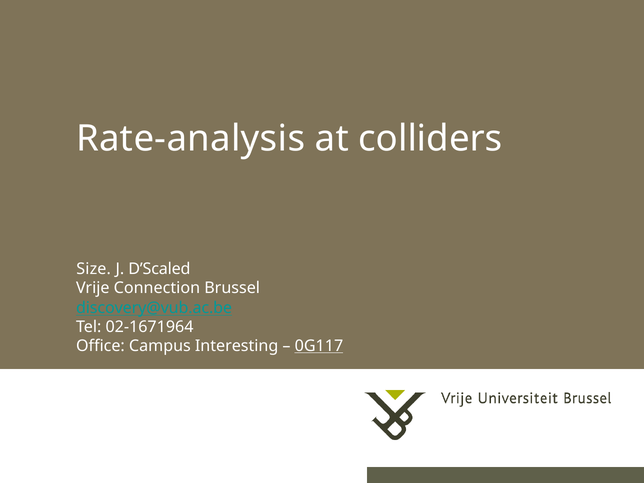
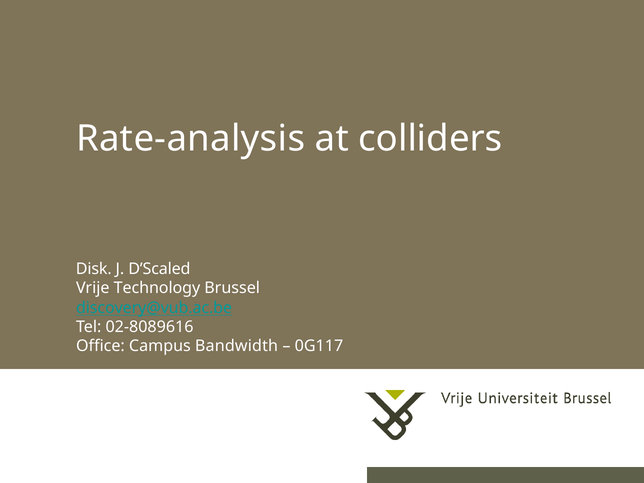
Size: Size -> Disk
Connection: Connection -> Technology
02-1671964: 02-1671964 -> 02-8089616
Interesting: Interesting -> Bandwidth
0G117 underline: present -> none
